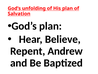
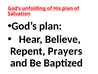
Andrew: Andrew -> Prayers
